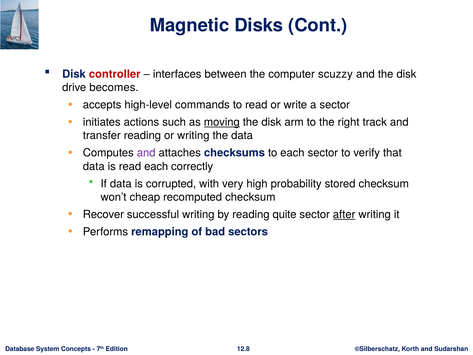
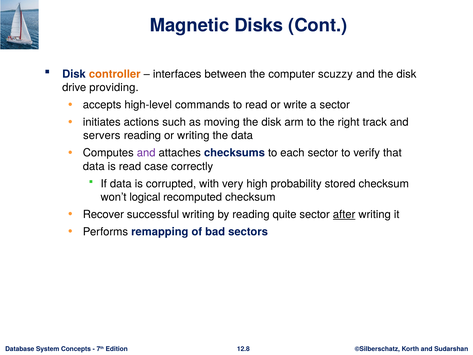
controller colour: red -> orange
becomes: becomes -> providing
moving underline: present -> none
transfer: transfer -> servers
read each: each -> case
cheap: cheap -> logical
